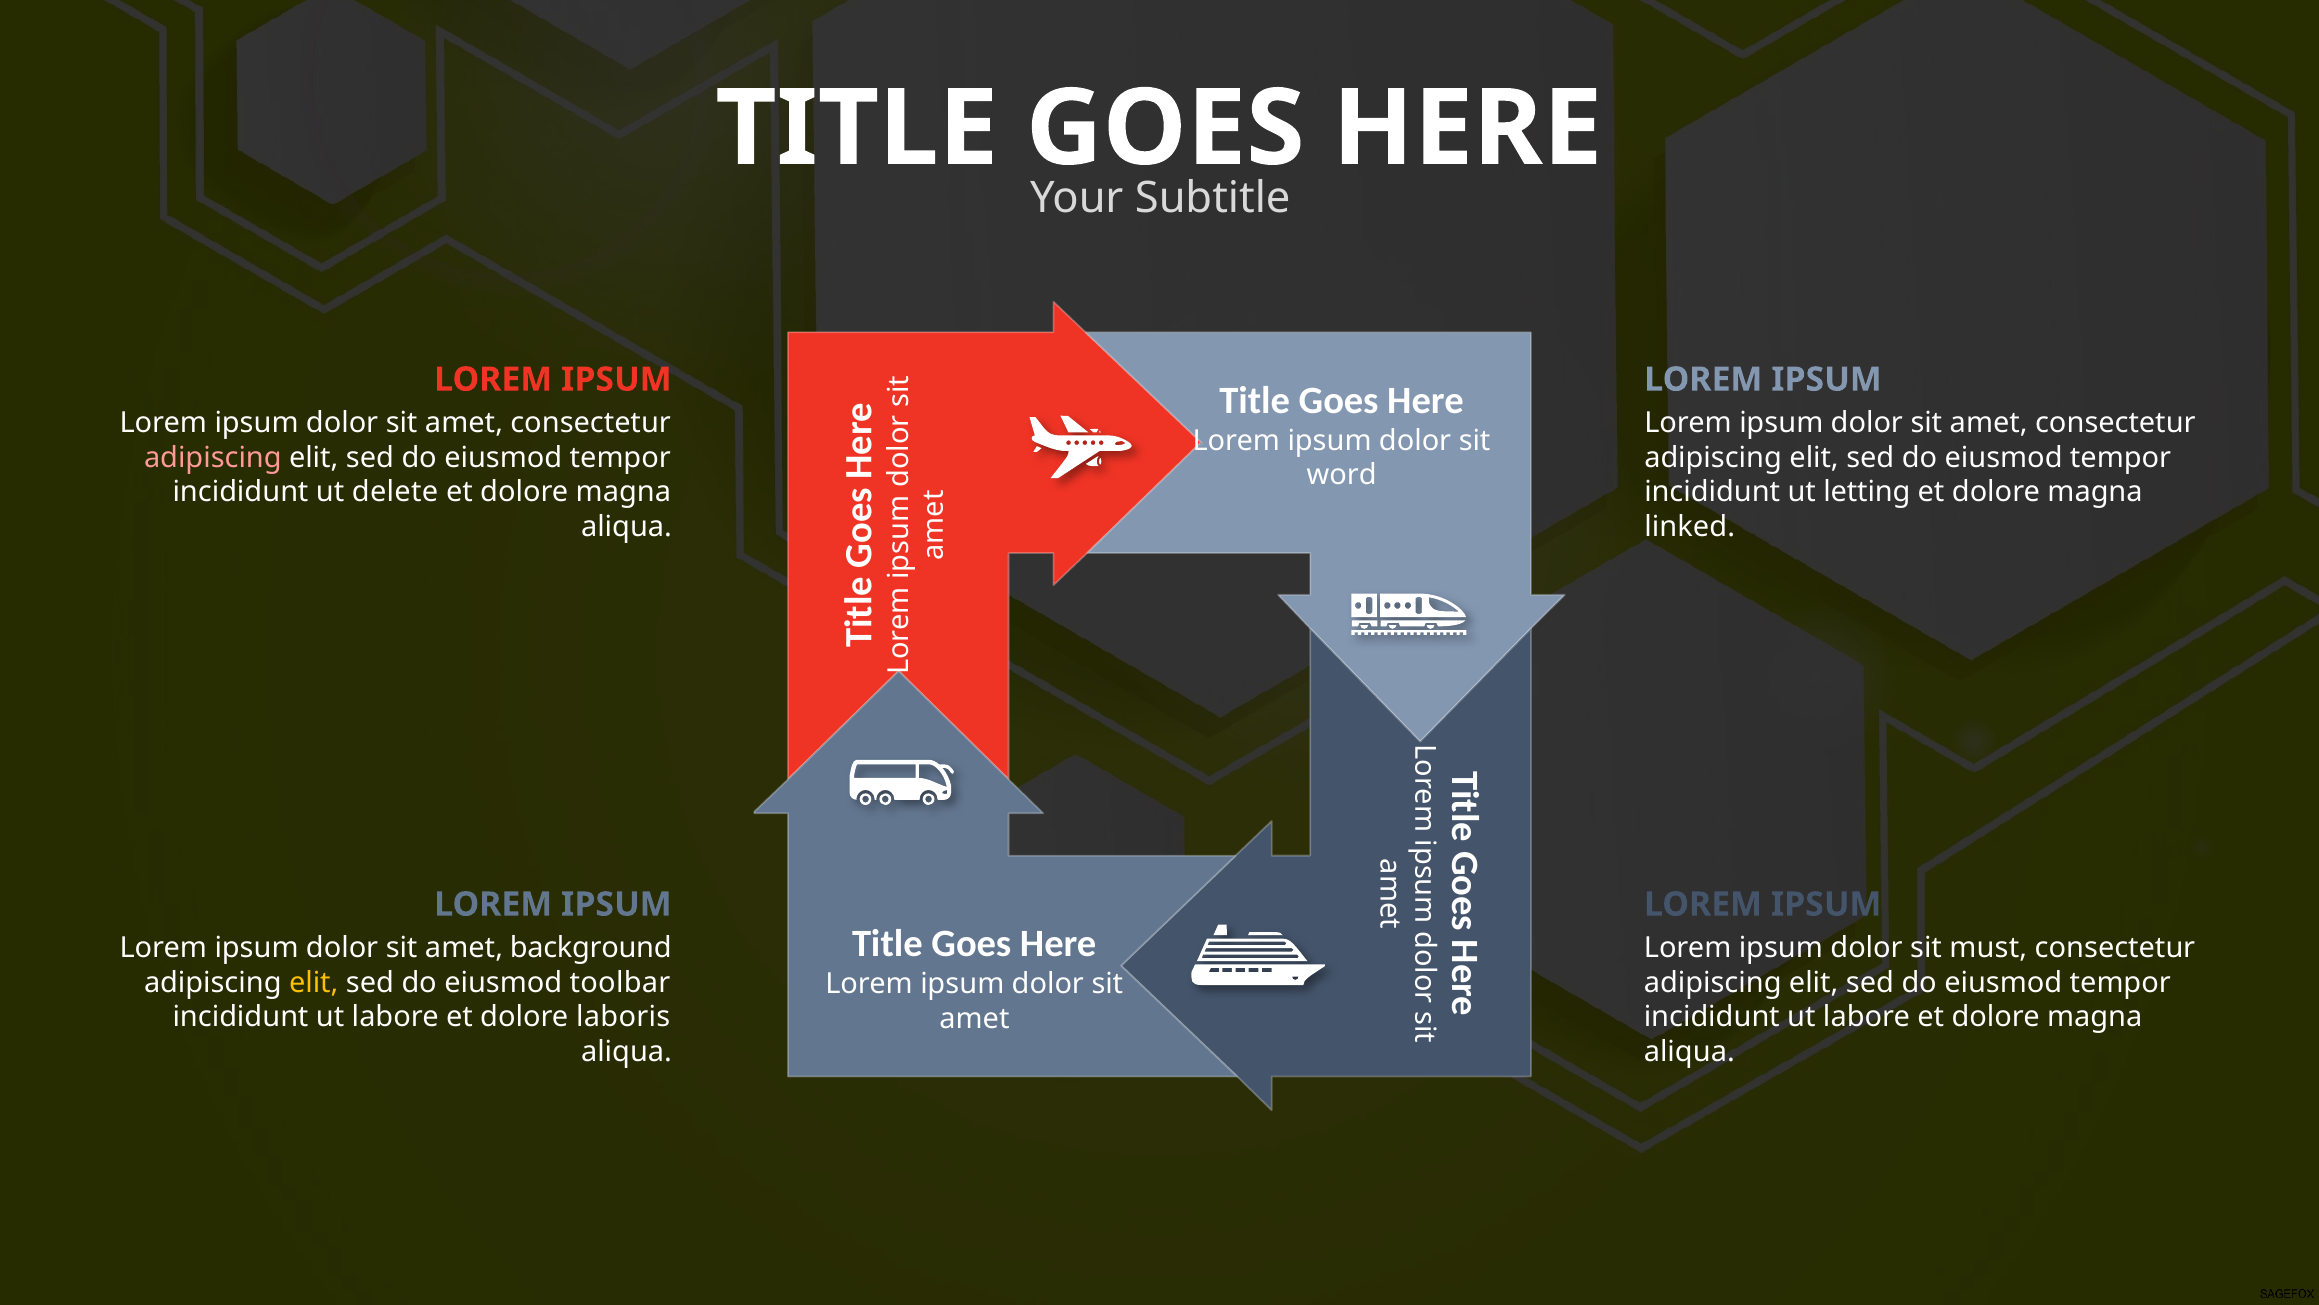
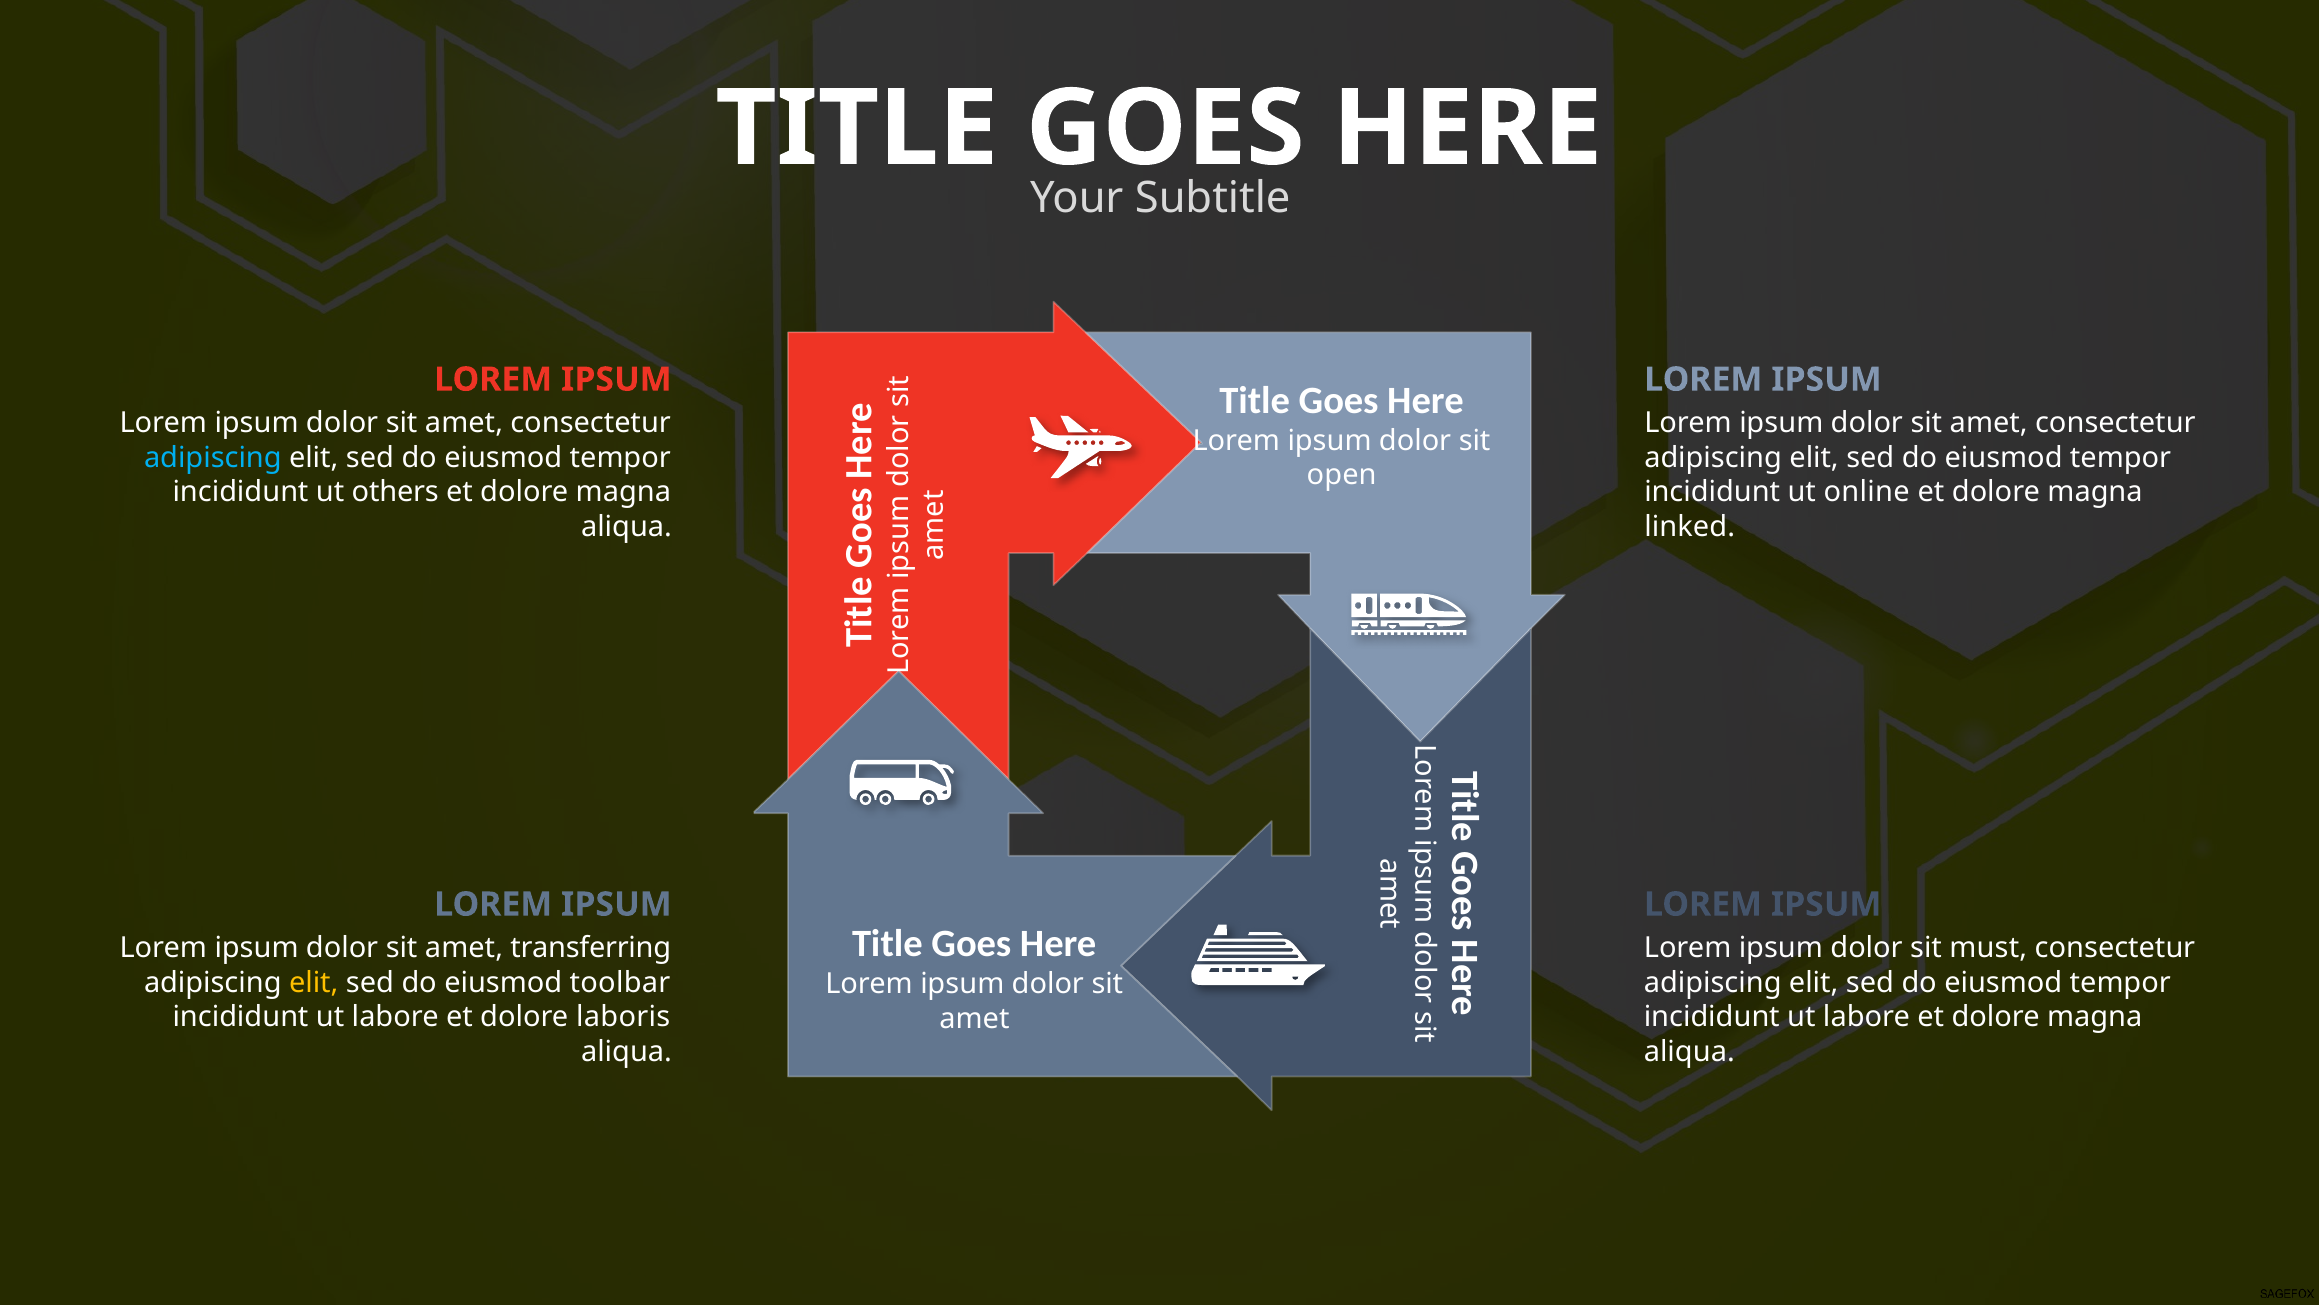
adipiscing at (213, 457) colour: pink -> light blue
word: word -> open
delete: delete -> others
letting: letting -> online
background: background -> transferring
